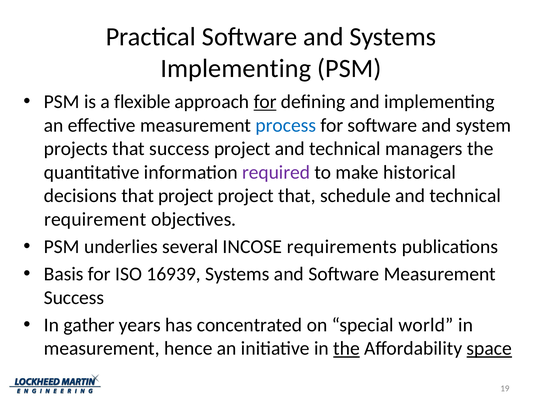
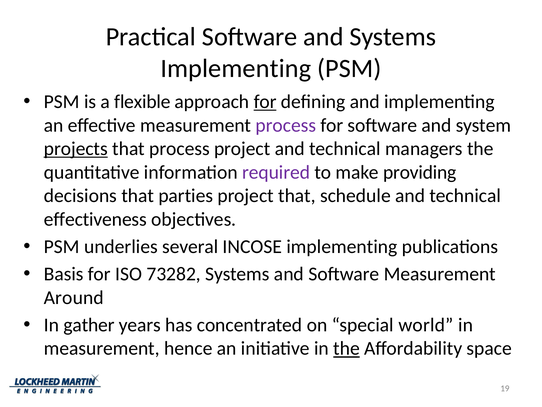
process at (286, 125) colour: blue -> purple
projects underline: none -> present
that success: success -> process
historical: historical -> providing
that project: project -> parties
requirement: requirement -> effectiveness
INCOSE requirements: requirements -> implementing
16939: 16939 -> 73282
Success at (74, 297): Success -> Around
space underline: present -> none
